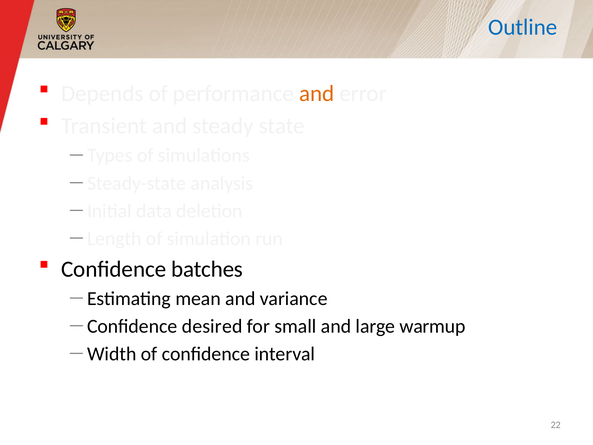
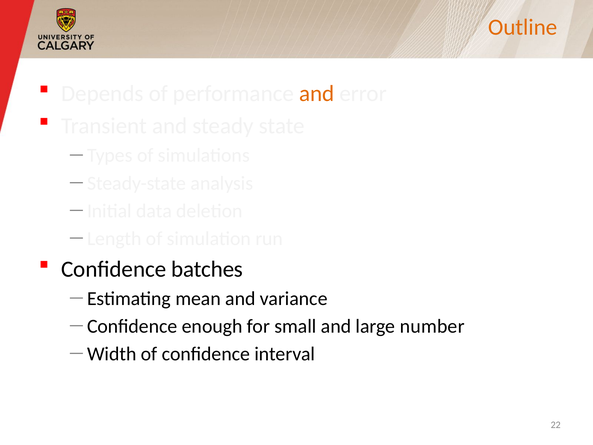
Outline colour: blue -> orange
desired: desired -> enough
warmup: warmup -> number
